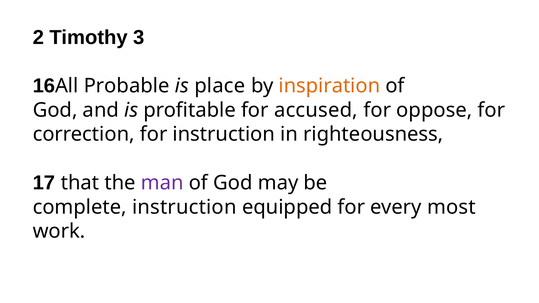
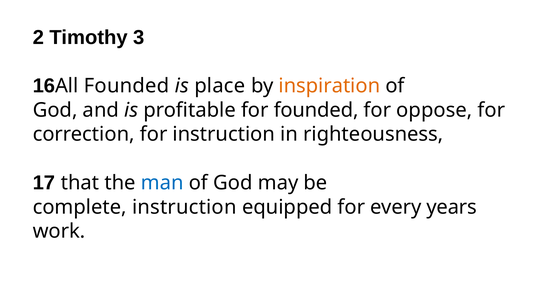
Probable at (127, 86): Probable -> Founded
for accused: accused -> founded
man colour: purple -> blue
most: most -> years
